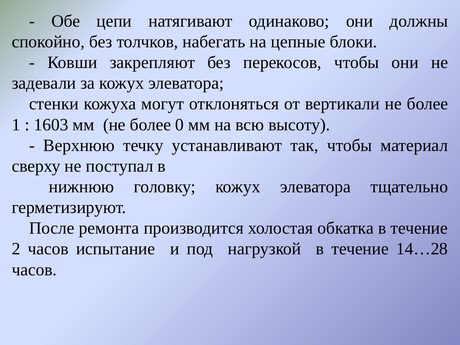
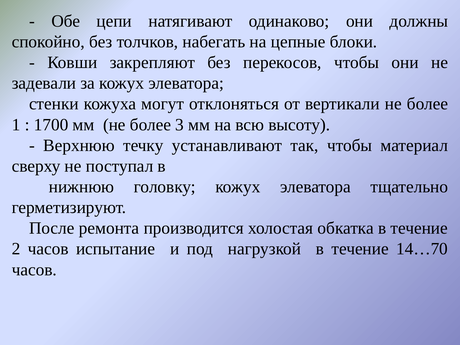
1603: 1603 -> 1700
0: 0 -> 3
14…28: 14…28 -> 14…70
